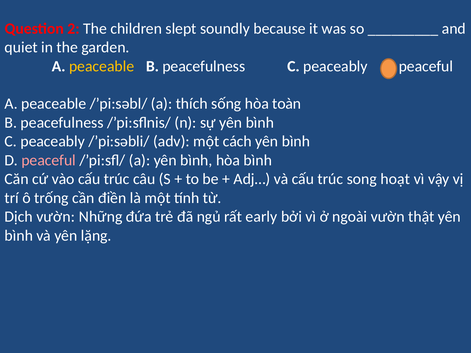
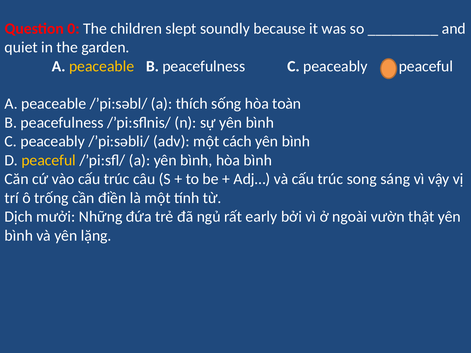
2: 2 -> 0
peaceful at (49, 160) colour: pink -> yellow
hoạt: hoạt -> sáng
Dịch vườn: vườn -> mưởi
